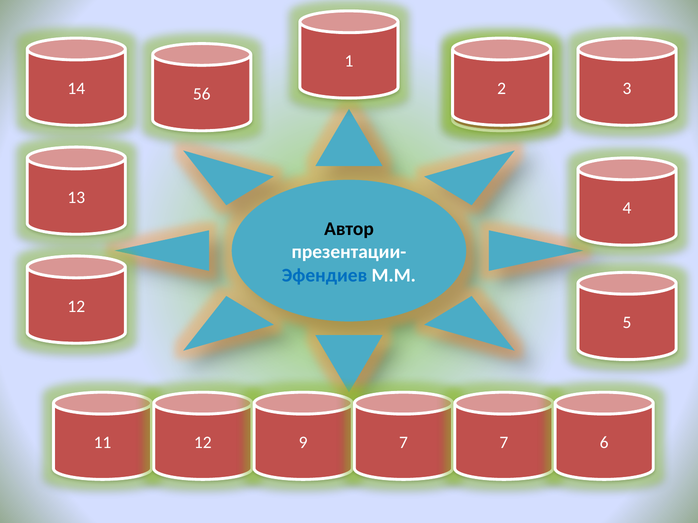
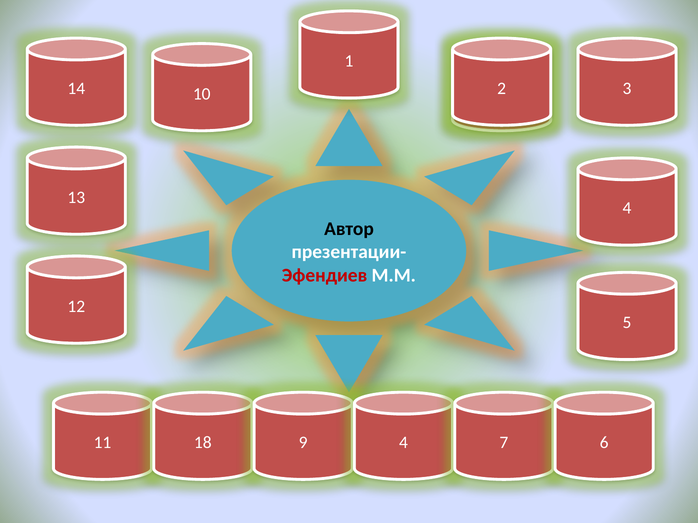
56: 56 -> 10
Эфендиев colour: blue -> red
11 12: 12 -> 18
9 7: 7 -> 4
